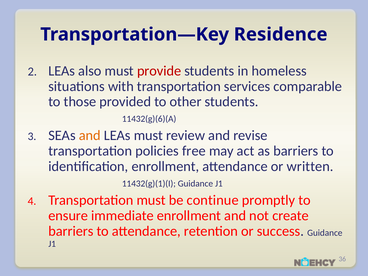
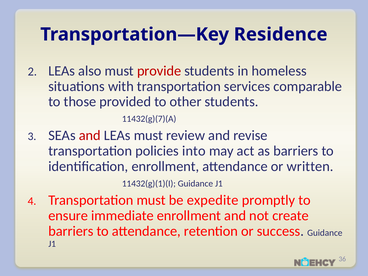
11432(g)(6)(A: 11432(g)(6)(A -> 11432(g)(7)(A
and at (90, 136) colour: orange -> red
free: free -> into
continue: continue -> expedite
